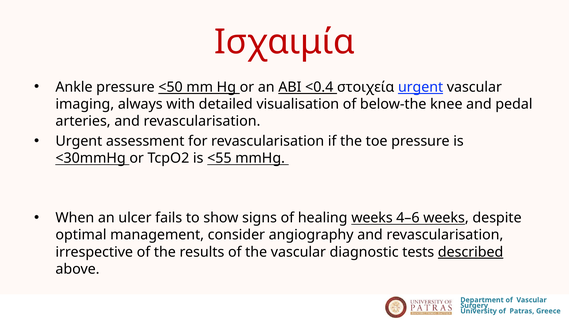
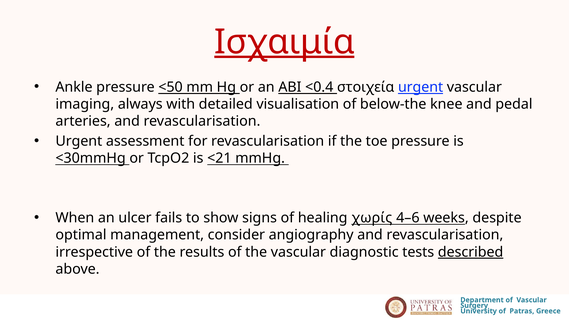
Ισχαιμία underline: none -> present
<55: <55 -> <21
healing weeks: weeks -> χωρίς
